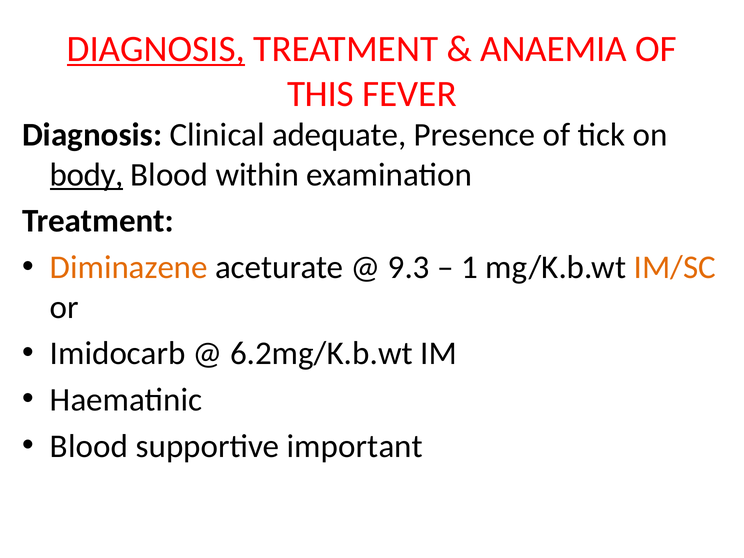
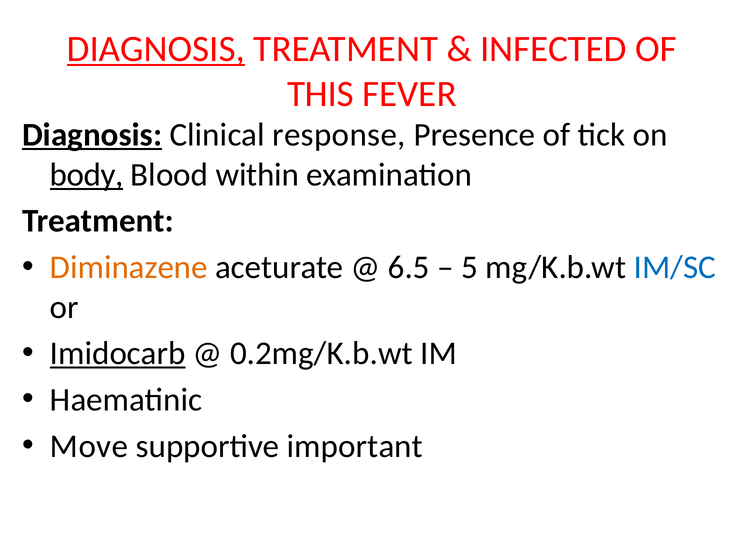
ANAEMIA: ANAEMIA -> INFECTED
Diagnosis at (92, 135) underline: none -> present
adequate: adequate -> response
9.3: 9.3 -> 6.5
1: 1 -> 5
IM/SC colour: orange -> blue
Imidocarb underline: none -> present
6.2mg/K.b.wt: 6.2mg/K.b.wt -> 0.2mg/K.b.wt
Blood at (89, 446): Blood -> Move
